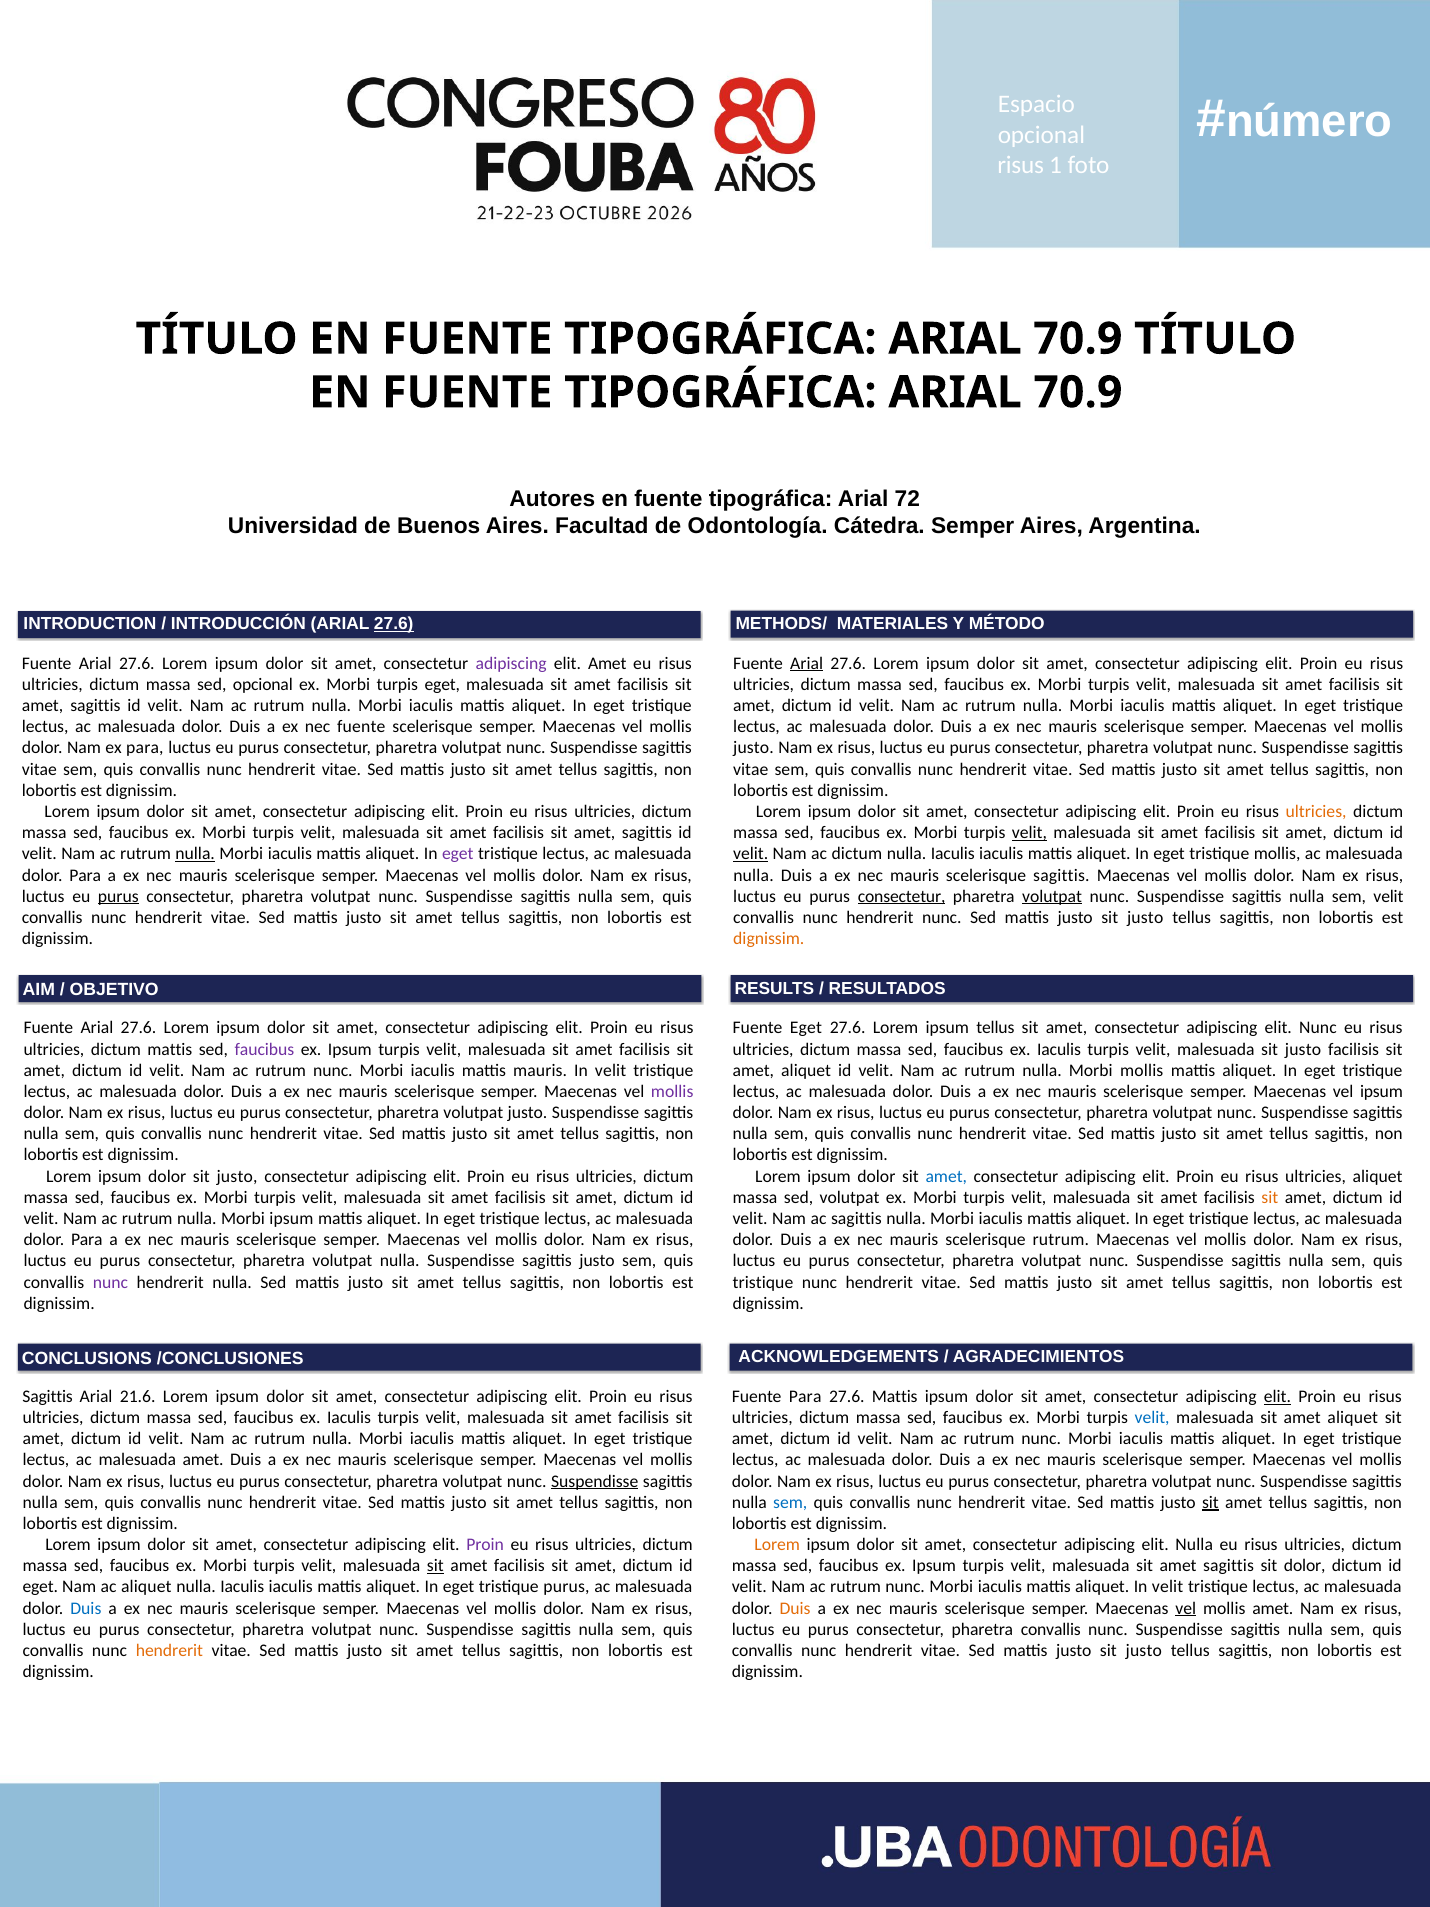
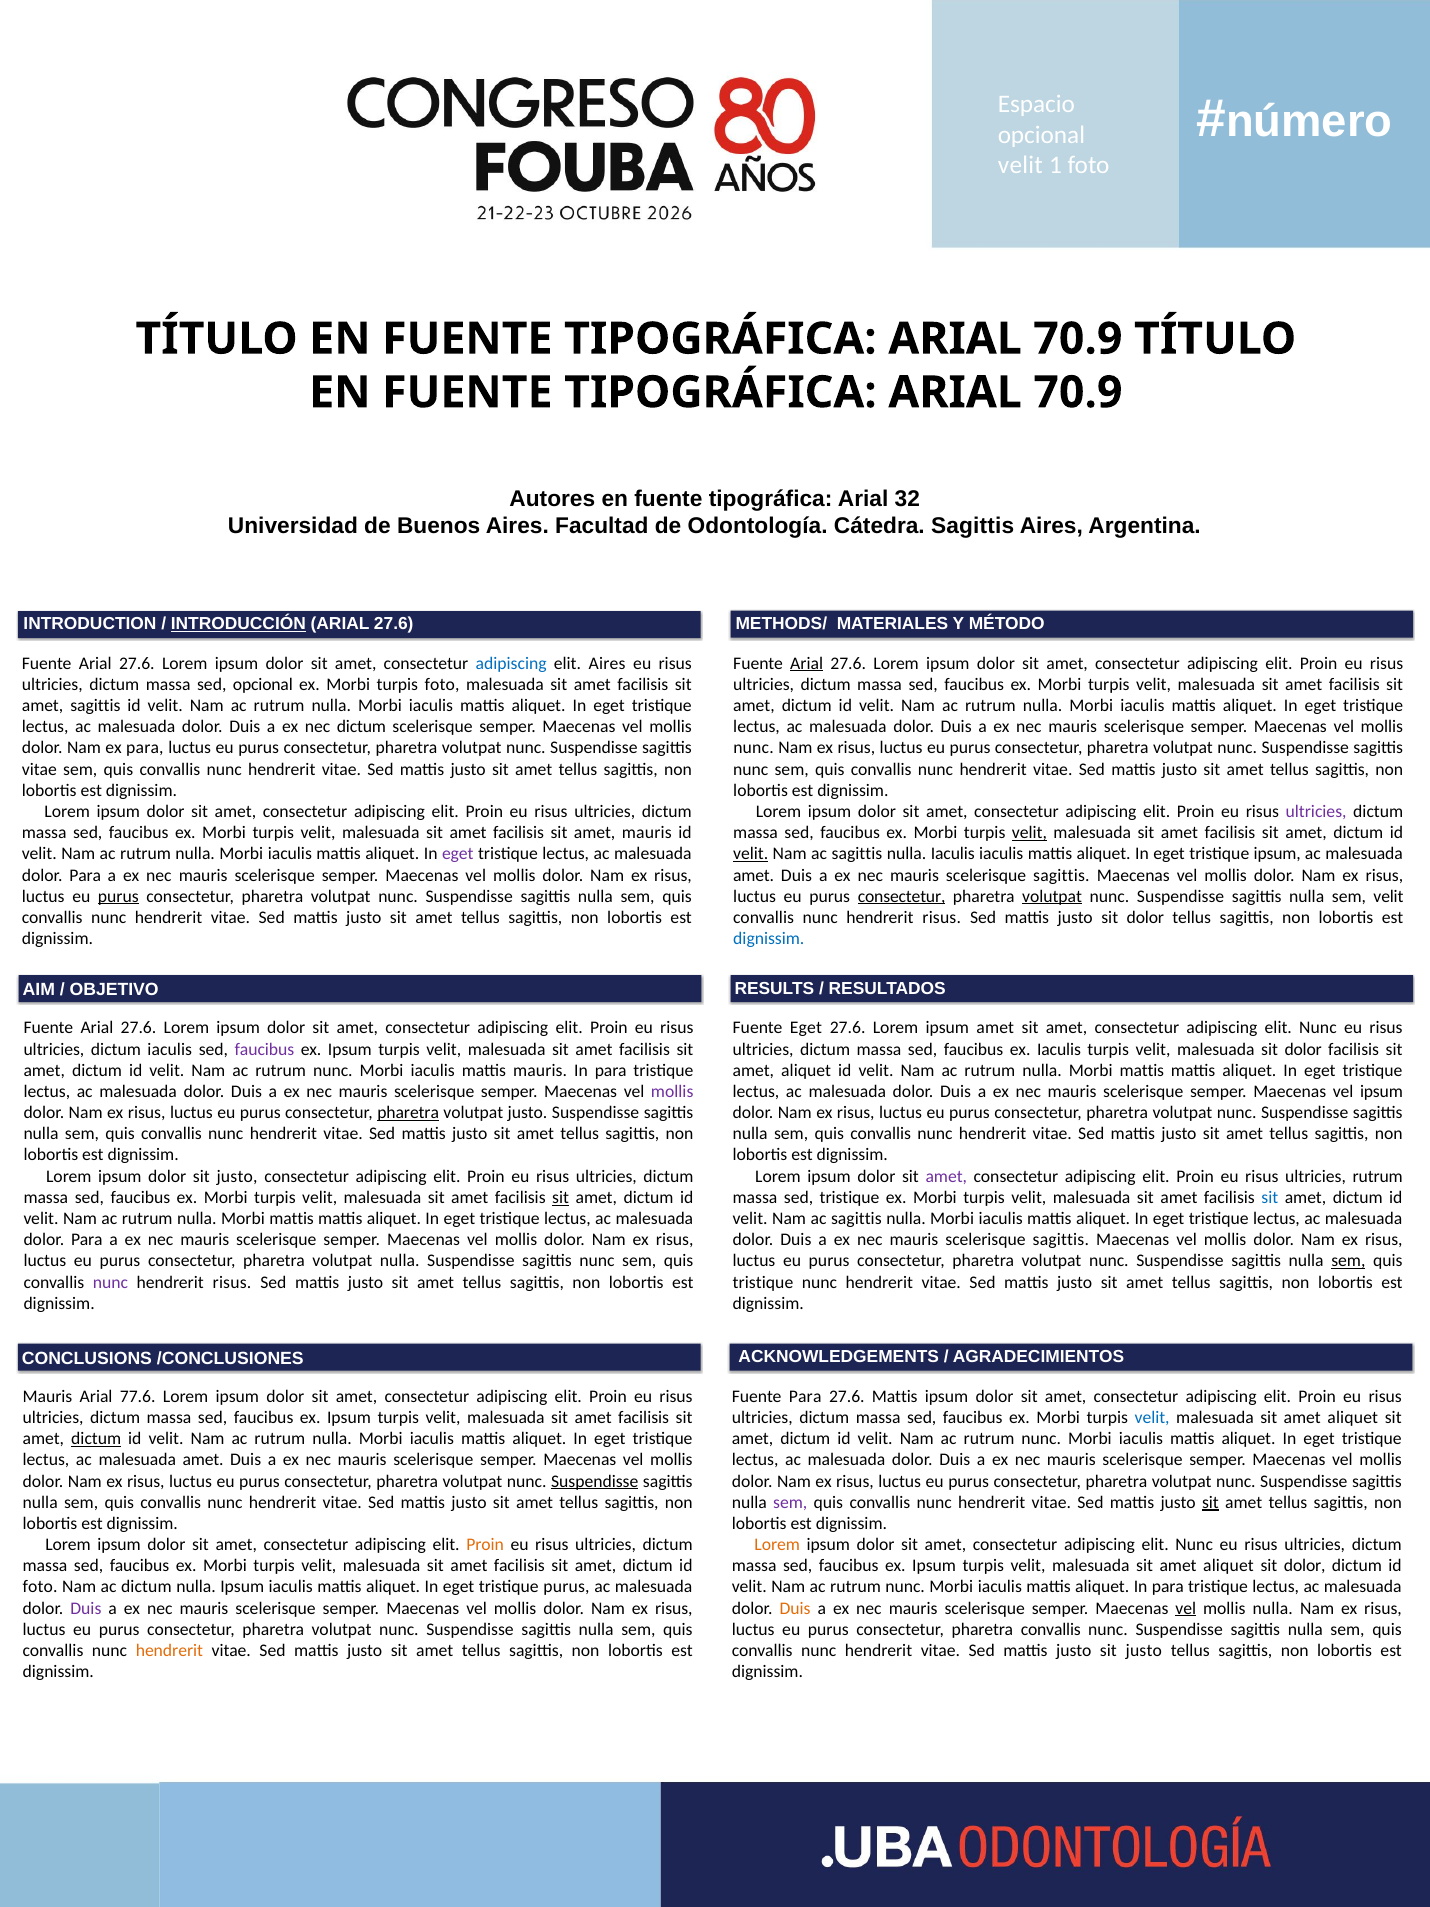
risus at (1021, 165): risus -> velit
72: 72 -> 32
Cátedra Semper: Semper -> Sagittis
INTRODUCCIÓN underline: none -> present
27.6 at (394, 624) underline: present -> none
adipiscing at (511, 663) colour: purple -> blue
elit Amet: Amet -> Aires
turpis eget: eget -> foto
nec fuente: fuente -> dictum
justo at (754, 748): justo -> nunc
vitae at (751, 769): vitae -> nunc
ultricies at (1316, 812) colour: orange -> purple
sagittis at (647, 833): sagittis -> mauris
nulla at (195, 854) underline: present -> none
dictum at (857, 854): dictum -> sagittis
tristique mollis: mollis -> ipsum
nulla at (753, 875): nulla -> amet
nunc at (942, 917): nunc -> risus
justo at (1145, 917): justo -> dolor
dignissim at (769, 939) colour: orange -> blue
ipsum tellus: tellus -> amet
dictum mattis: mattis -> iaculis
malesuada sit justo: justo -> dolor
velit at (611, 1070): velit -> para
mollis at (1142, 1070): mollis -> mattis
pharetra at (408, 1113) underline: none -> present
amet at (946, 1176) colour: blue -> purple
ultricies aliquet: aliquet -> rutrum
sit at (561, 1197) underline: none -> present
sed volutpat: volutpat -> tristique
sit at (1270, 1197) colour: orange -> blue
ipsum at (291, 1219): ipsum -> mattis
rutrum at (1061, 1240): rutrum -> sagittis
justo at (597, 1261): justo -> nunc
sem at (1348, 1261) underline: none -> present
nulla at (232, 1282): nulla -> risus
Sagittis at (48, 1396): Sagittis -> Mauris
21.6: 21.6 -> 77.6
elit at (1277, 1396) underline: present -> none
Iaculis at (349, 1417): Iaculis -> Ipsum
dictum at (96, 1439) underline: none -> present
sem at (790, 1502) colour: blue -> purple
Proin at (485, 1545) colour: purple -> orange
Nulla at (1194, 1545): Nulla -> Nunc
sit at (435, 1566) underline: present -> none
sagittis at (1229, 1566): sagittis -> aliquet
eget at (40, 1587): eget -> foto
ac aliquet: aliquet -> dictum
Iaculis at (242, 1587): Iaculis -> Ipsum
aliquet In velit: velit -> para
Duis at (86, 1608) colour: blue -> purple
mollis amet: amet -> nulla
